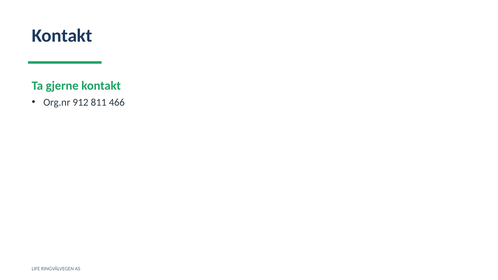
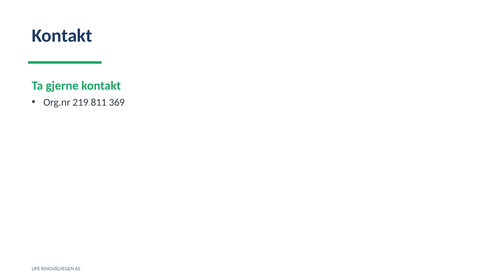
912: 912 -> 219
466: 466 -> 369
